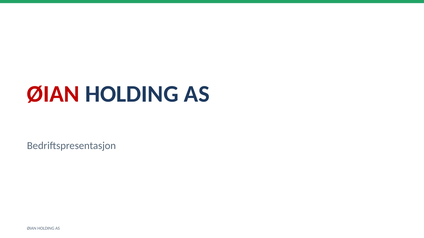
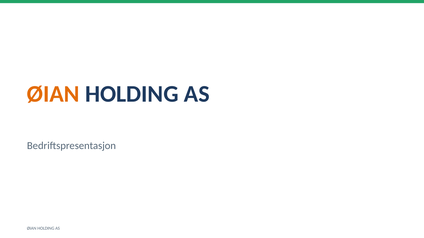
ØIAN at (53, 94) colour: red -> orange
